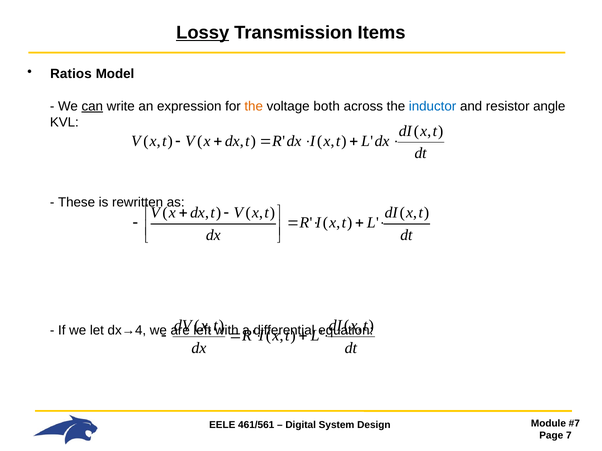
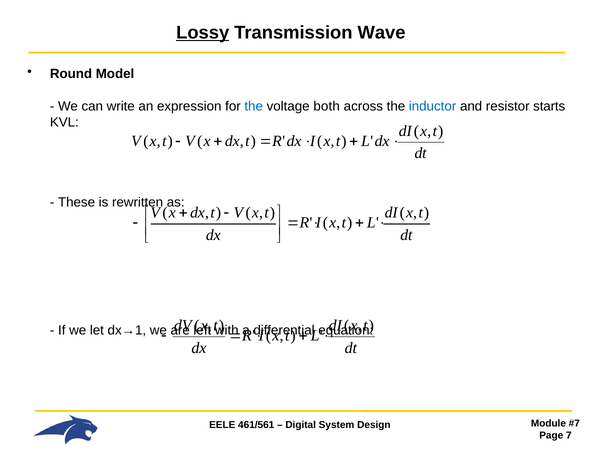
Items: Items -> Wave
Ratios: Ratios -> Round
can underline: present -> none
the at (254, 106) colour: orange -> blue
angle: angle -> starts
dx→4: dx→4 -> dx→1
